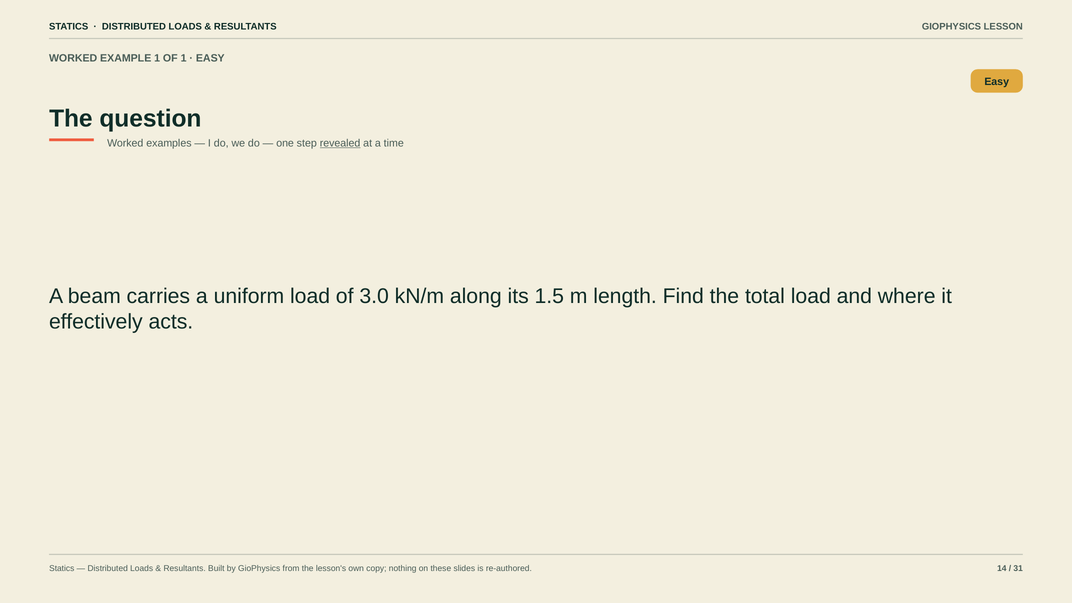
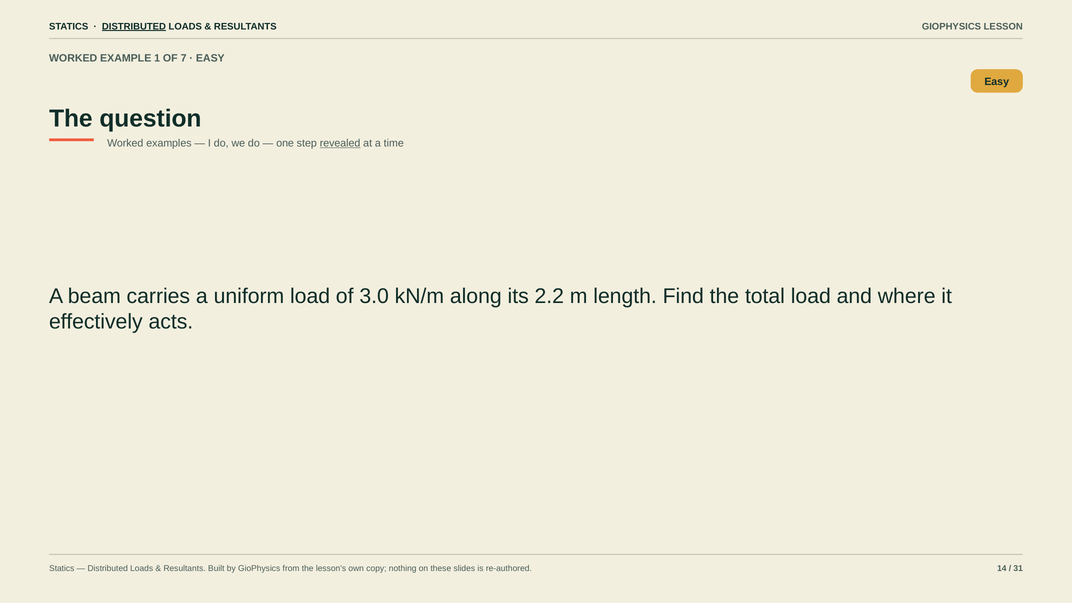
DISTRIBUTED at (134, 26) underline: none -> present
OF 1: 1 -> 7
1.5: 1.5 -> 2.2
